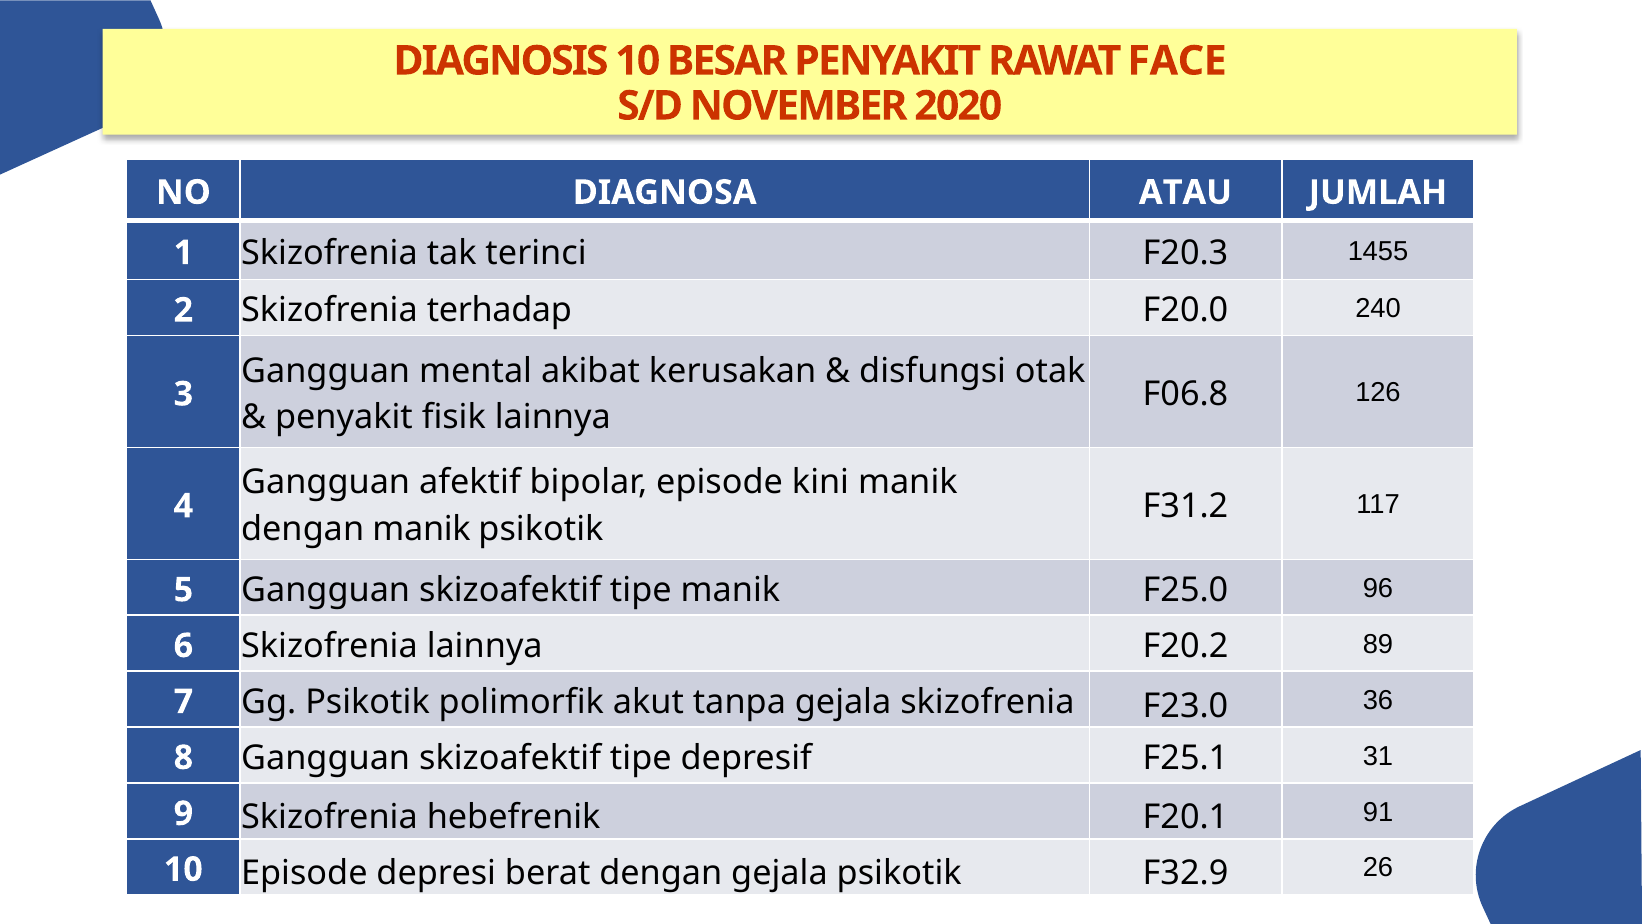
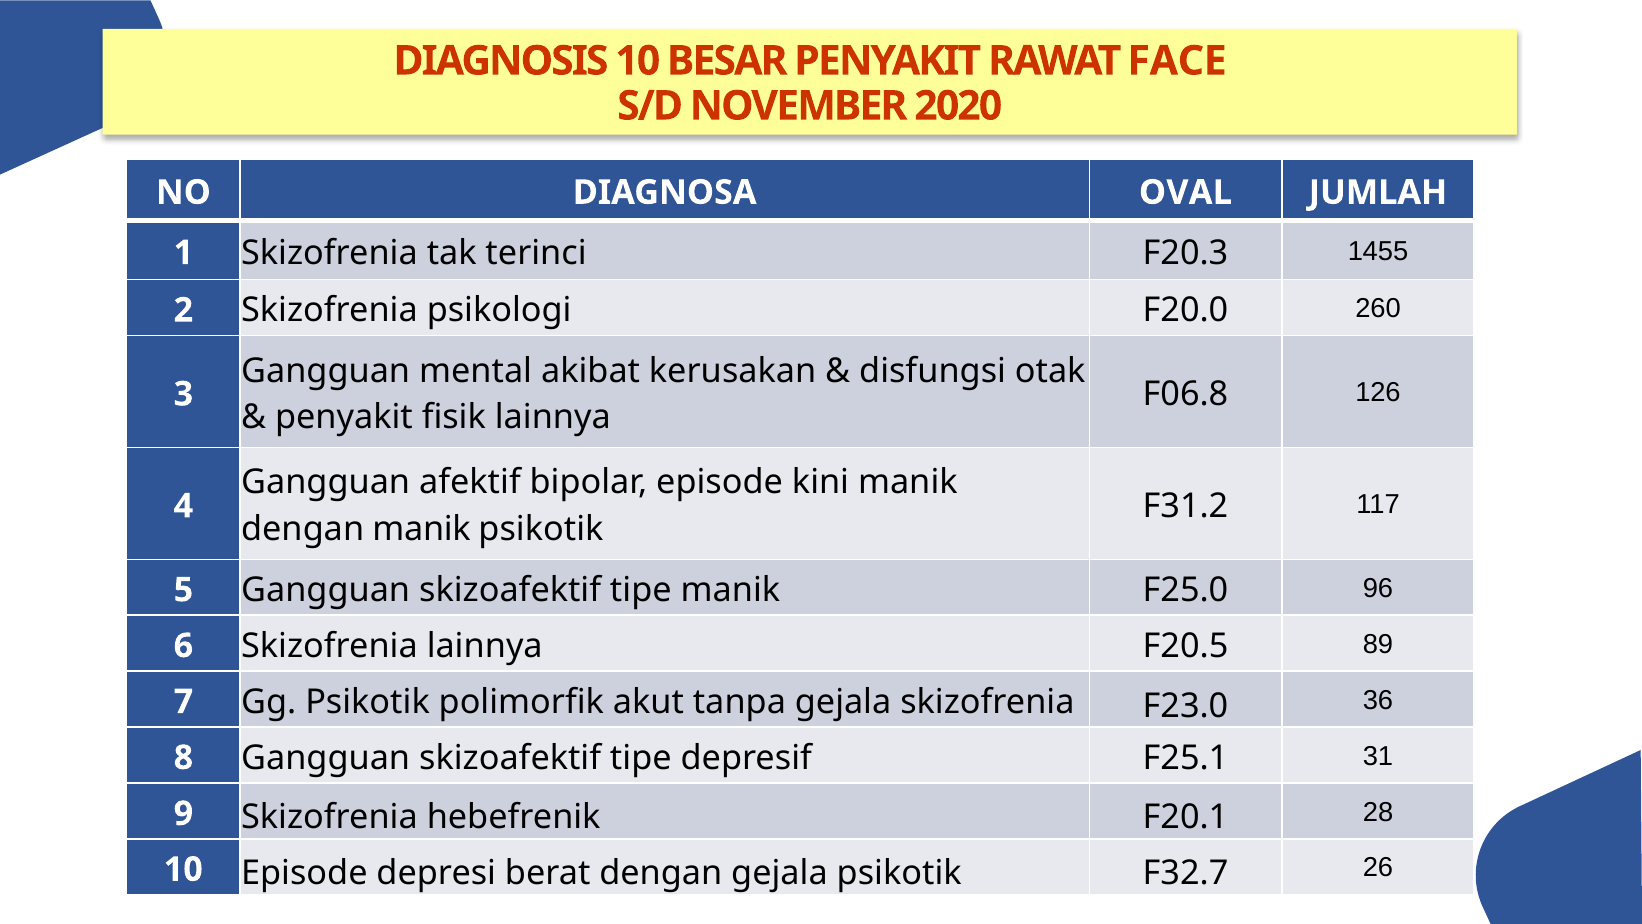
ATAU: ATAU -> OVAL
terhadap: terhadap -> psikologi
240: 240 -> 260
F20.2: F20.2 -> F20.5
91: 91 -> 28
F32.9: F32.9 -> F32.7
